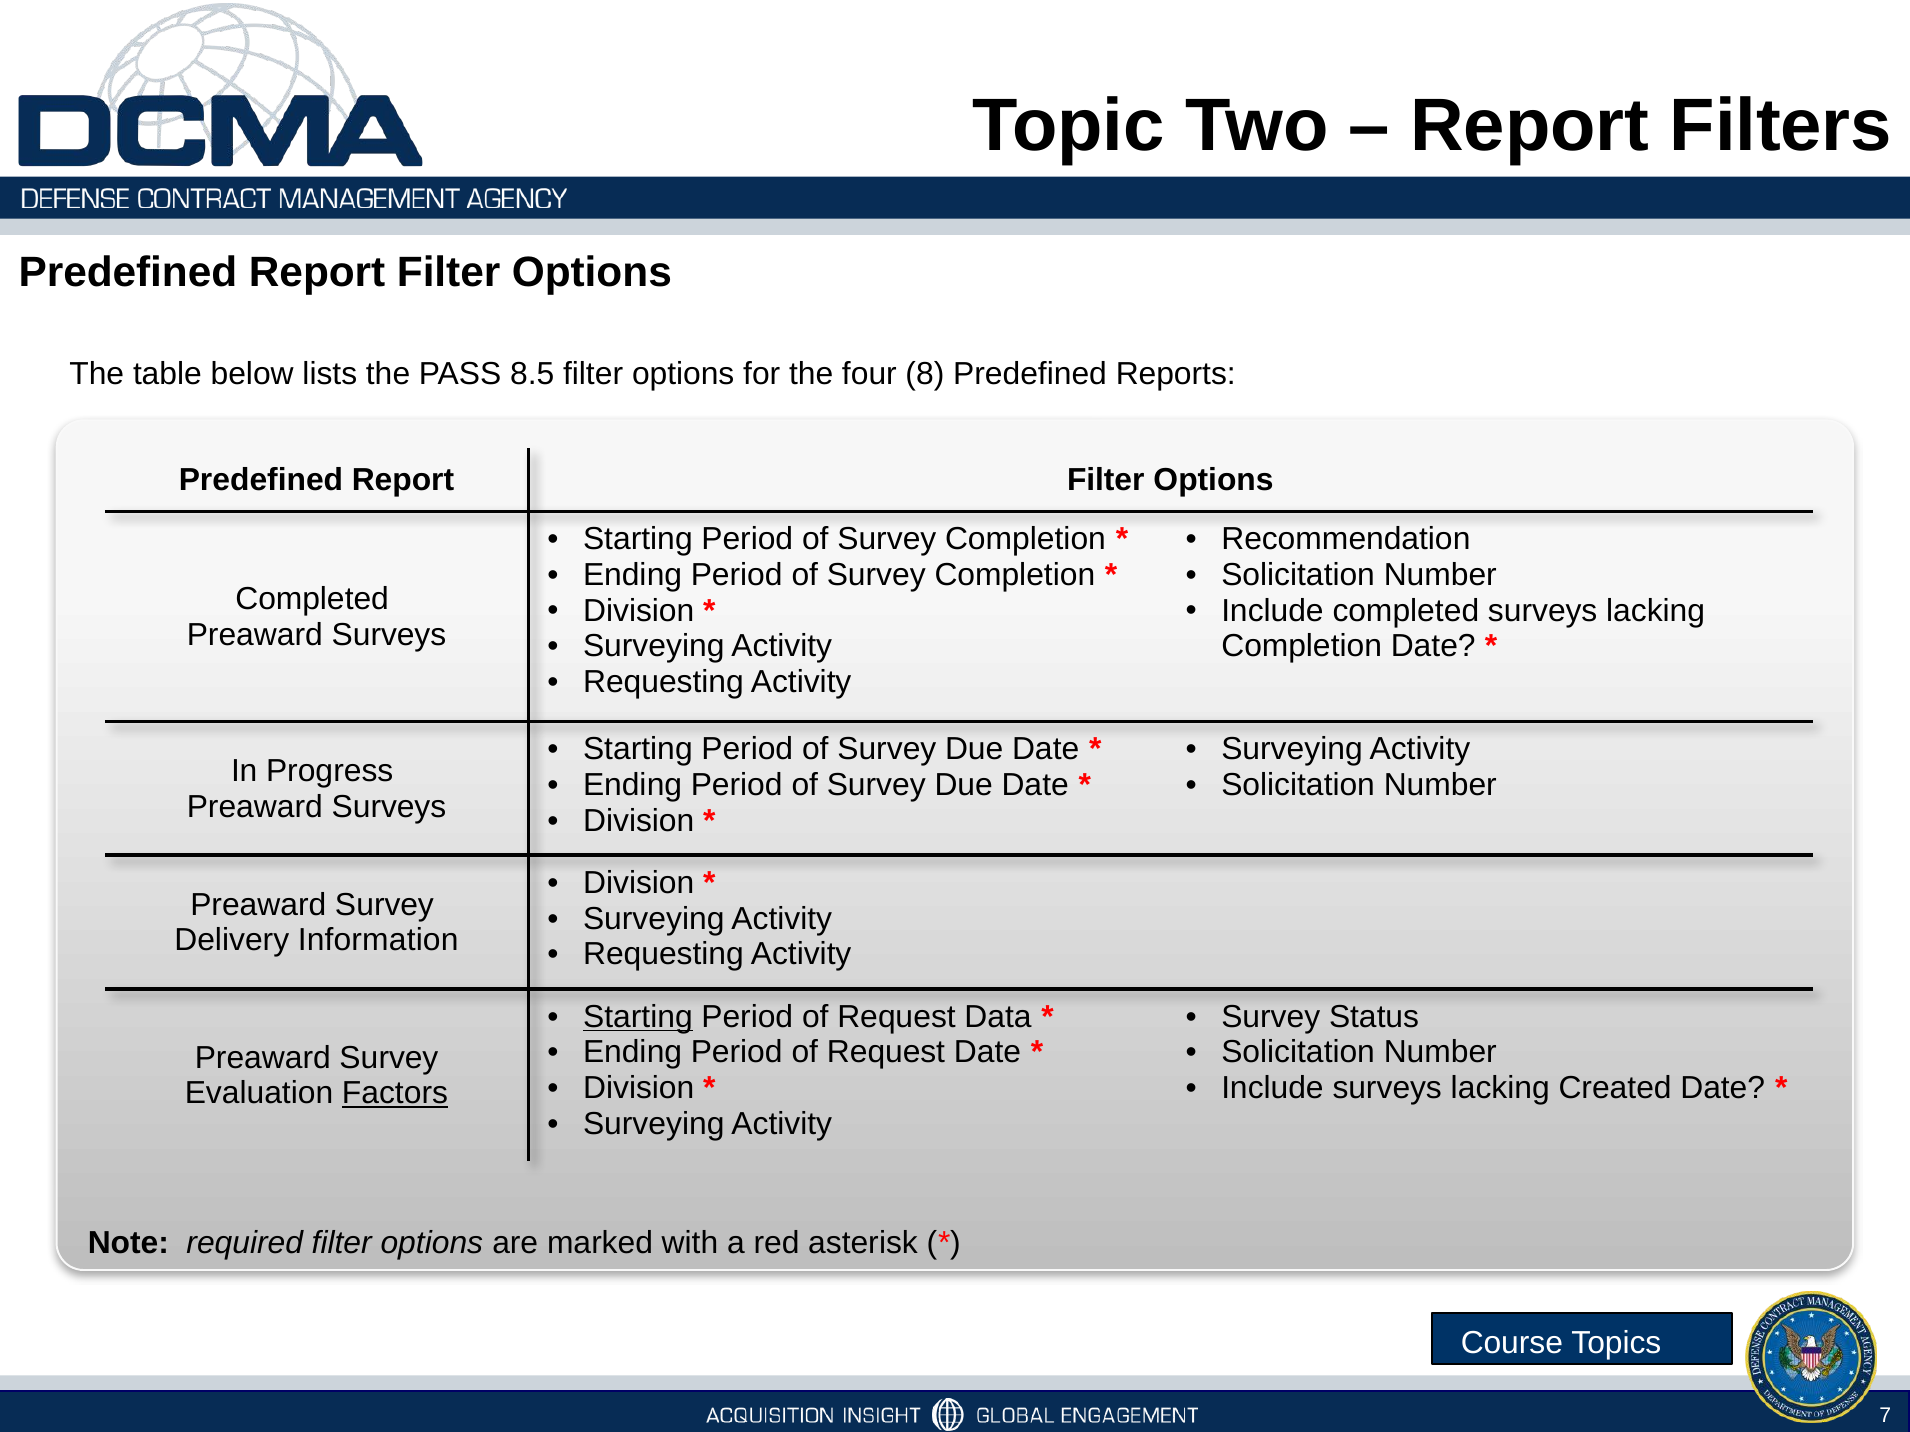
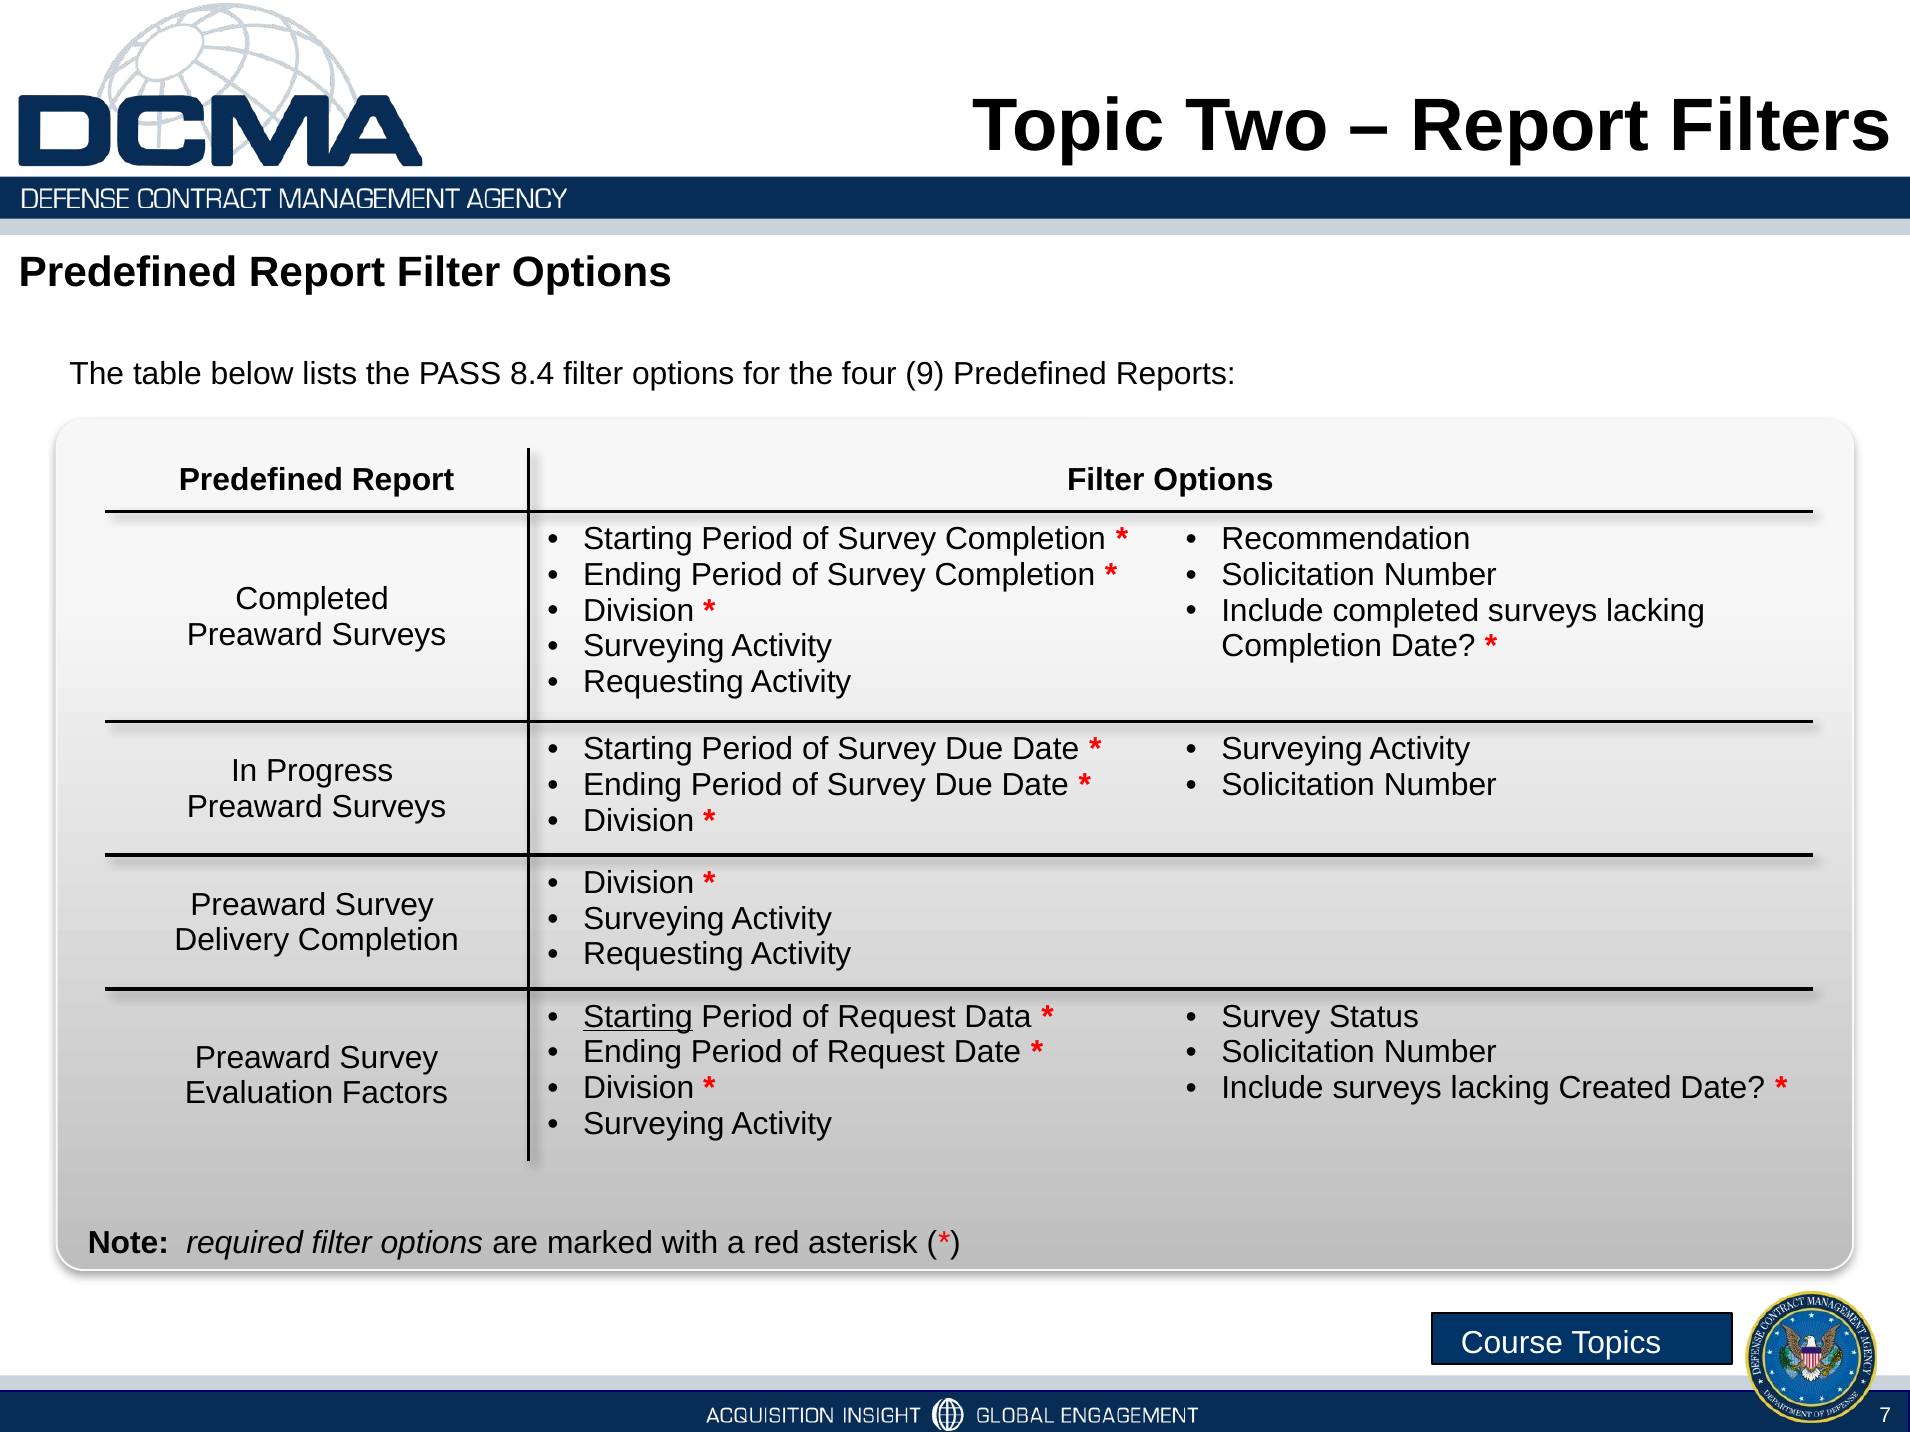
8.5: 8.5 -> 8.4
8: 8 -> 9
Delivery Information: Information -> Completion
Factors underline: present -> none
